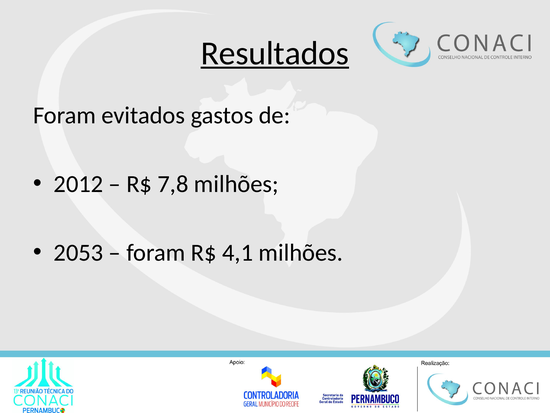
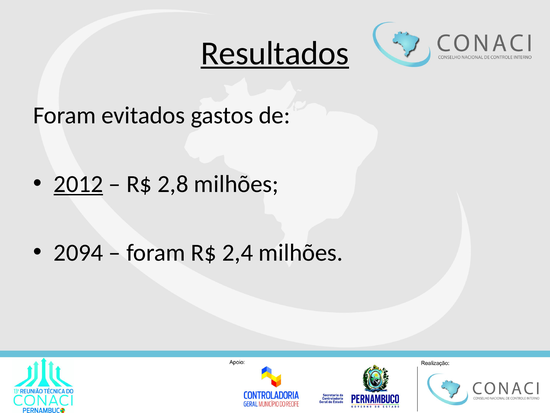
2012 underline: none -> present
7,8: 7,8 -> 2,8
2053: 2053 -> 2094
4,1: 4,1 -> 2,4
